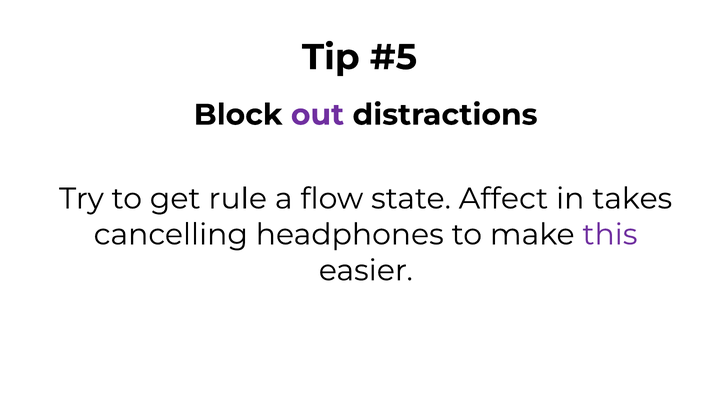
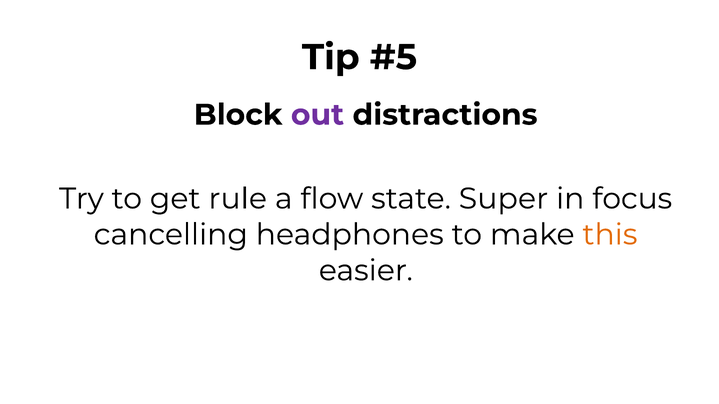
Affect: Affect -> Super
takes: takes -> focus
this colour: purple -> orange
